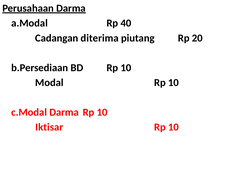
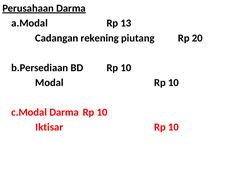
40: 40 -> 13
diterima: diterima -> rekening
